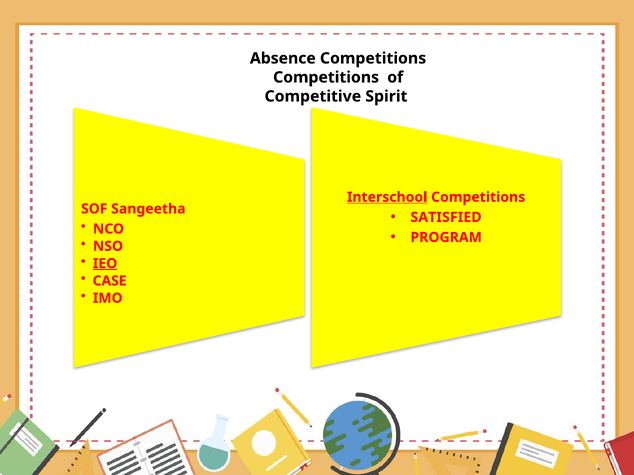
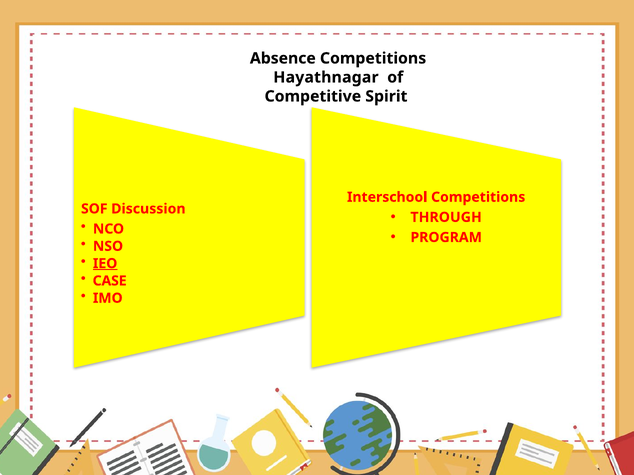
Competitions at (326, 77): Competitions -> Hayathnagar
Interschool underline: present -> none
Sangeetha: Sangeetha -> Discussion
SATISFIED: SATISFIED -> THROUGH
